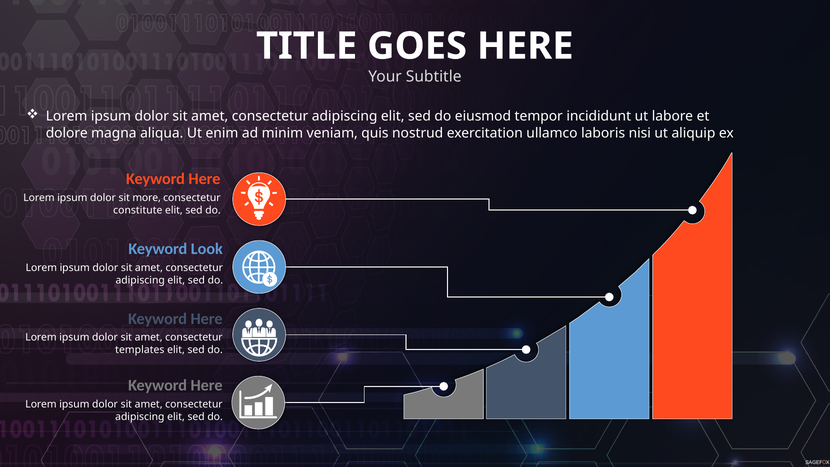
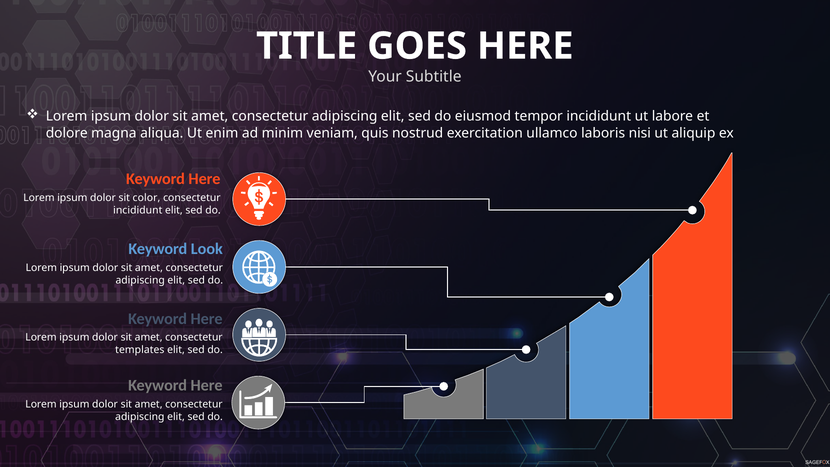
more: more -> color
constitute at (138, 210): constitute -> incididunt
